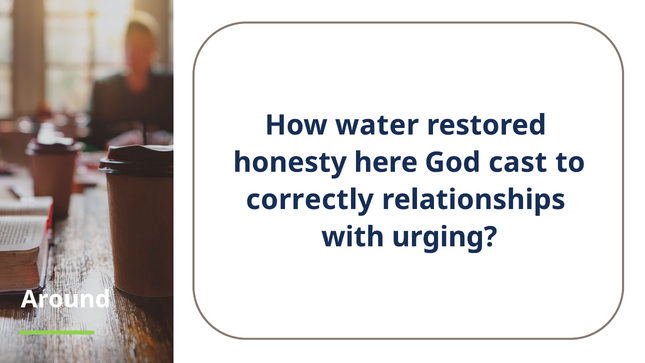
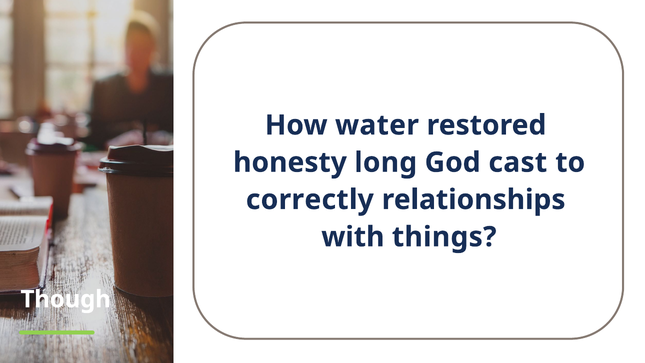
here: here -> long
urging: urging -> things
Around: Around -> Though
